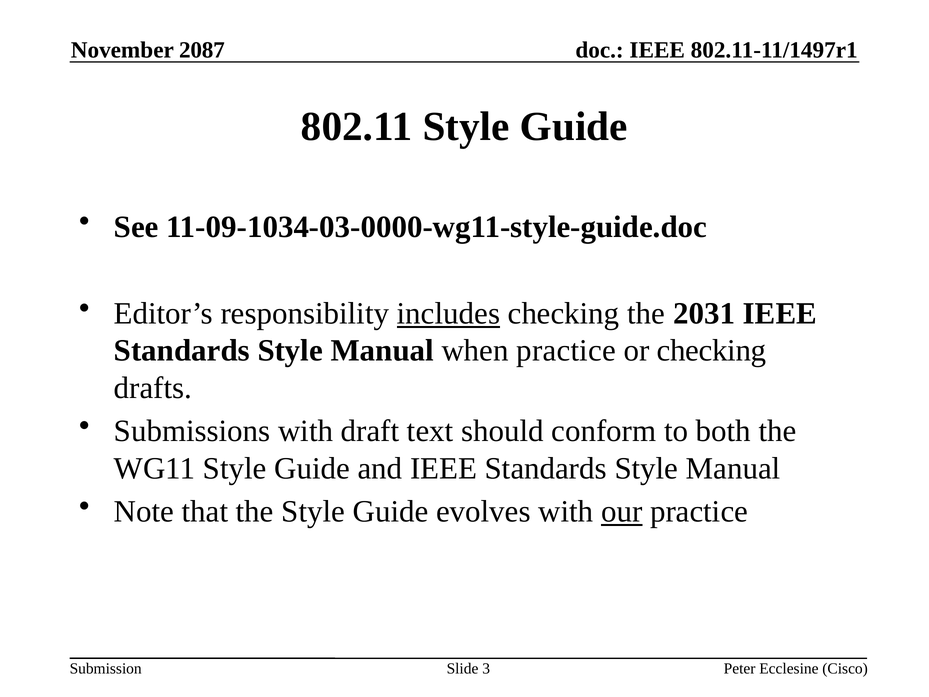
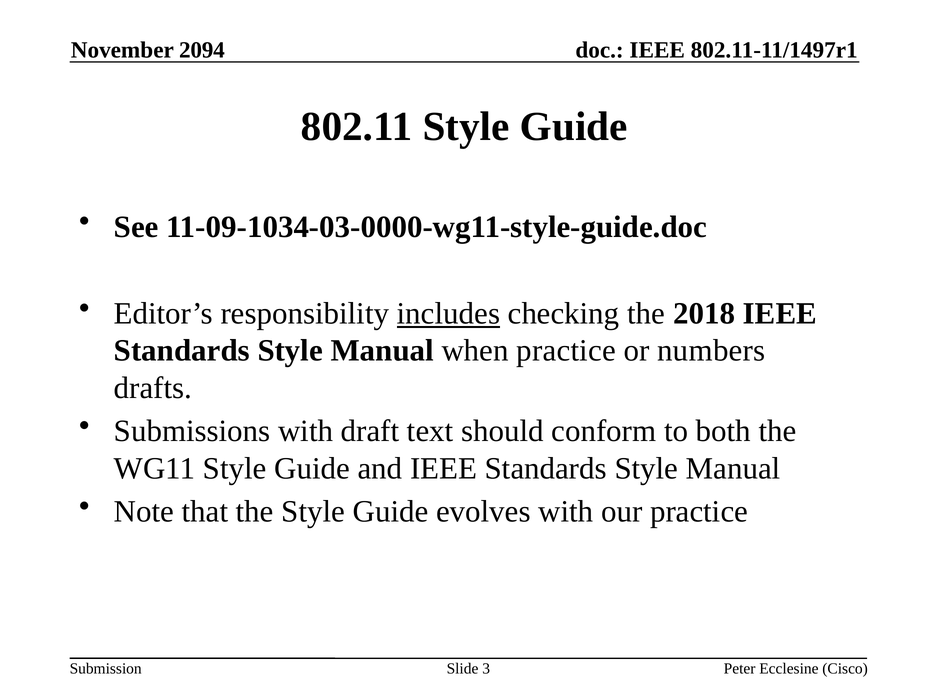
2087: 2087 -> 2094
2031: 2031 -> 2018
or checking: checking -> numbers
our underline: present -> none
